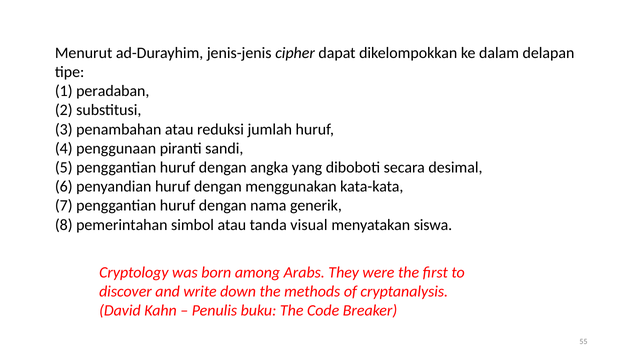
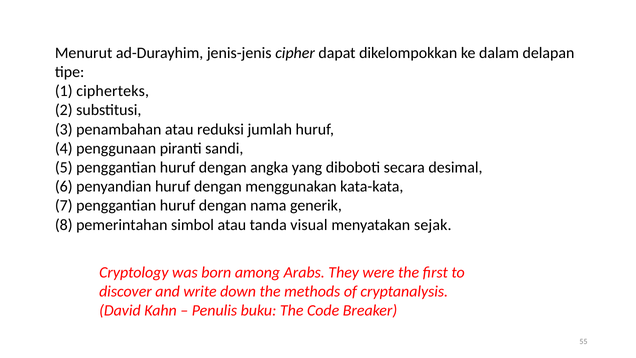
peradaban: peradaban -> cipherteks
siswa: siswa -> sejak
